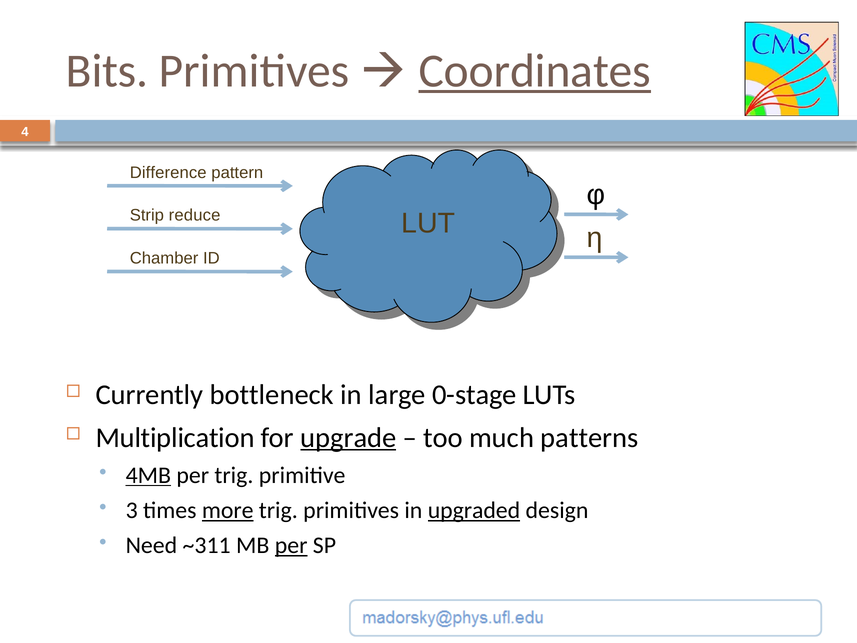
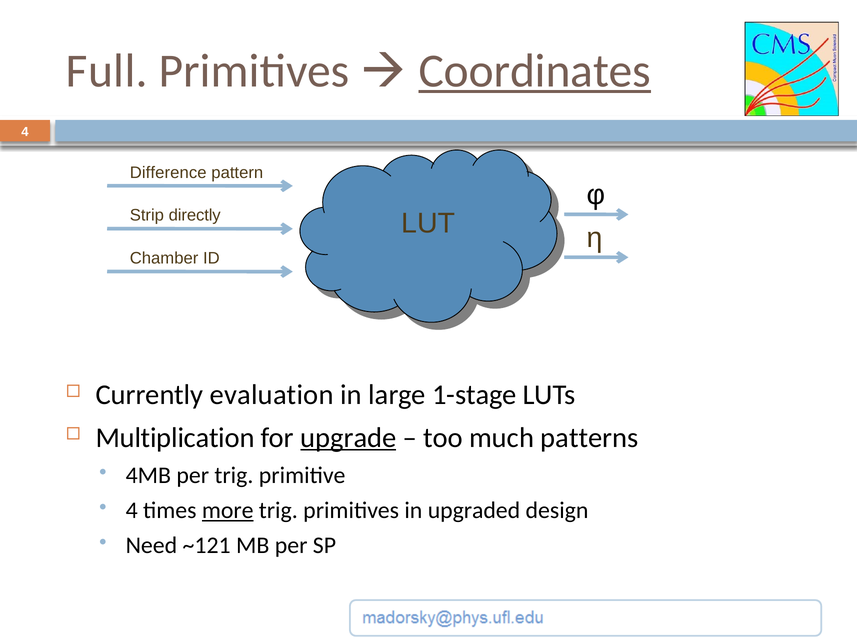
Bits: Bits -> Full
reduce: reduce -> directly
bottleneck: bottleneck -> evaluation
0-stage: 0-stage -> 1-stage
4MB underline: present -> none
3 at (132, 510): 3 -> 4
upgraded underline: present -> none
~311: ~311 -> ~121
per at (291, 545) underline: present -> none
